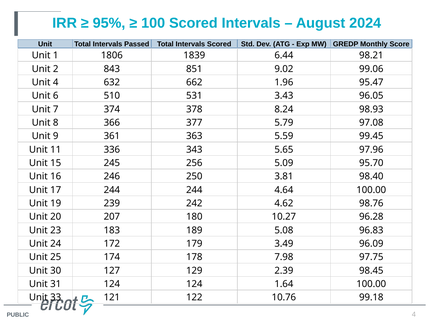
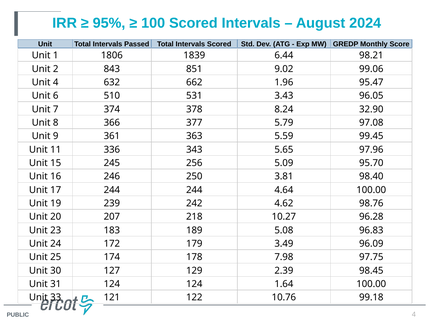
98.93: 98.93 -> 32.90
180: 180 -> 218
